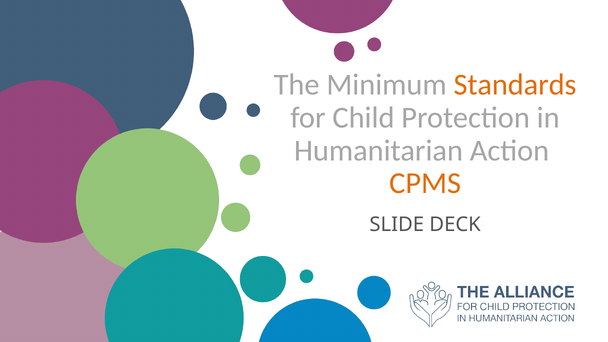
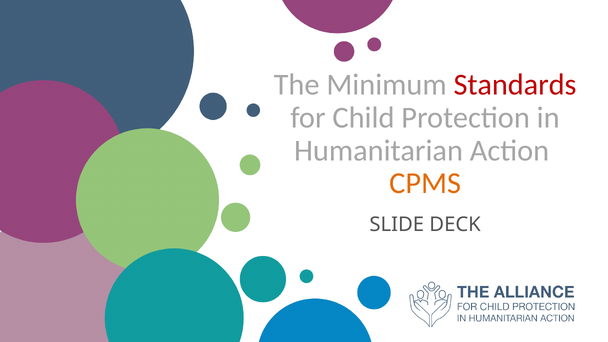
Standards colour: orange -> red
